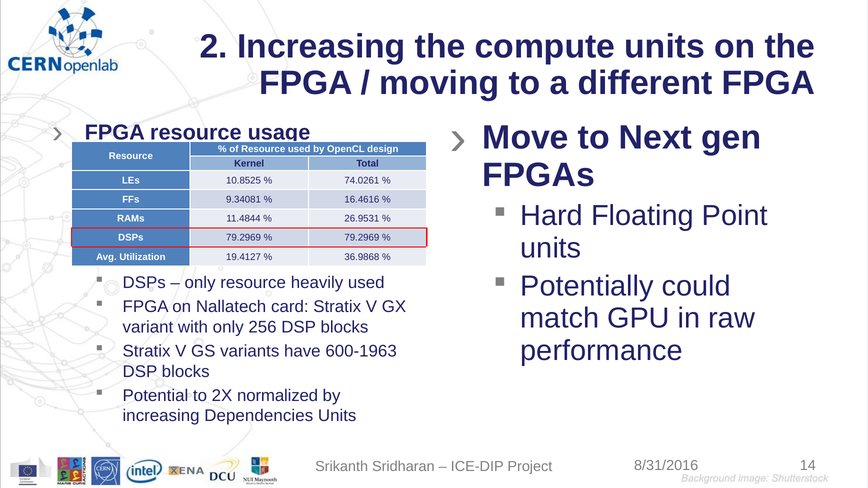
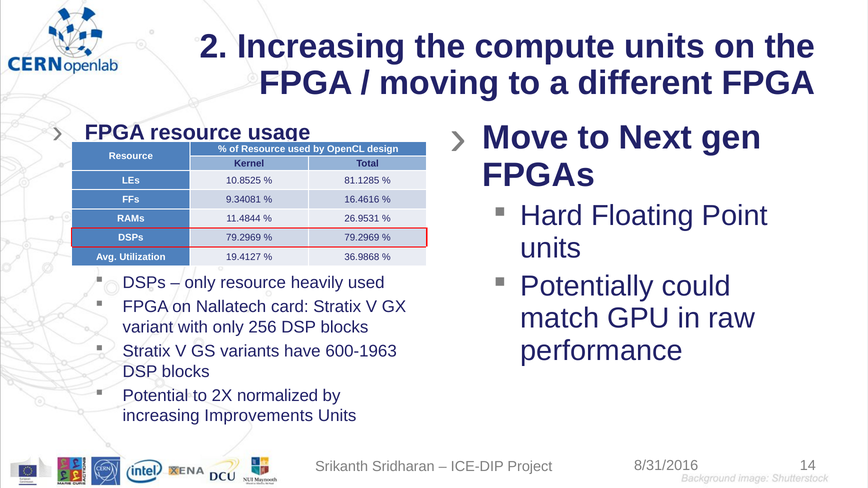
74.0261: 74.0261 -> 81.1285
Dependencies: Dependencies -> Improvements
